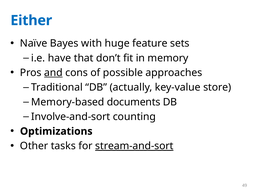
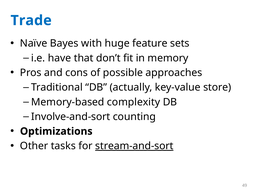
Either: Either -> Trade
and underline: present -> none
documents: documents -> complexity
